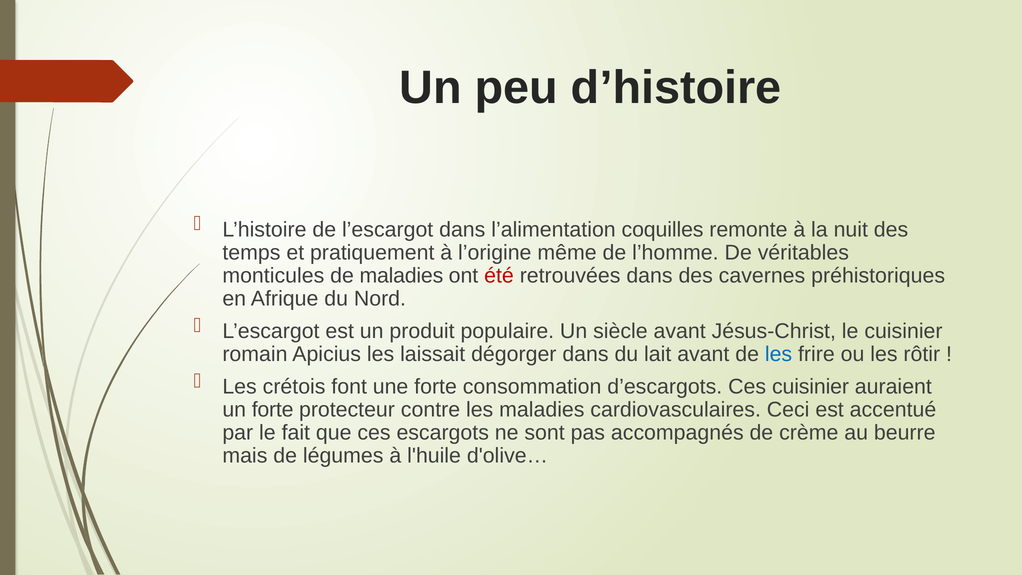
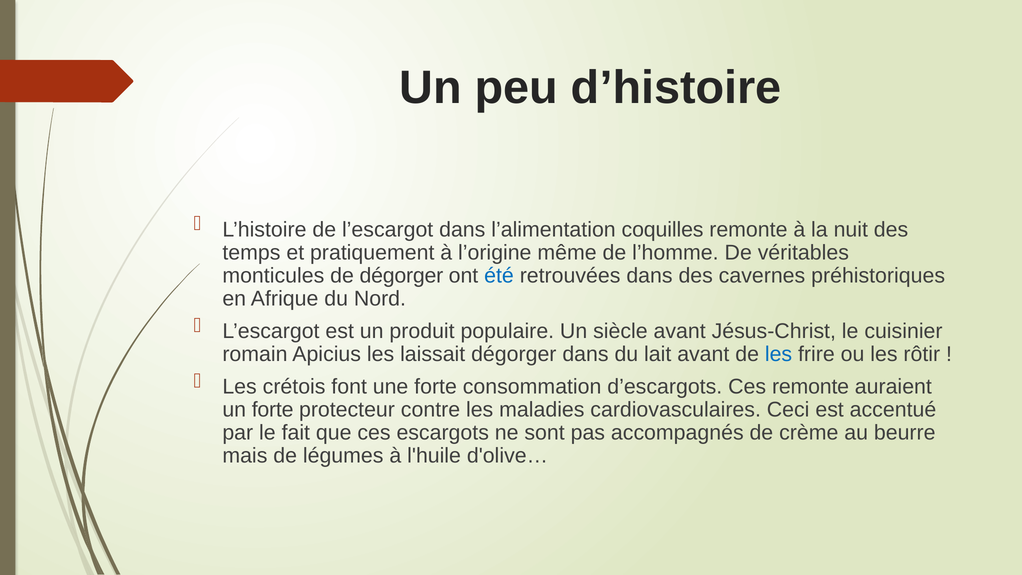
de maladies: maladies -> dégorger
été colour: red -> blue
Ces cuisinier: cuisinier -> remonte
